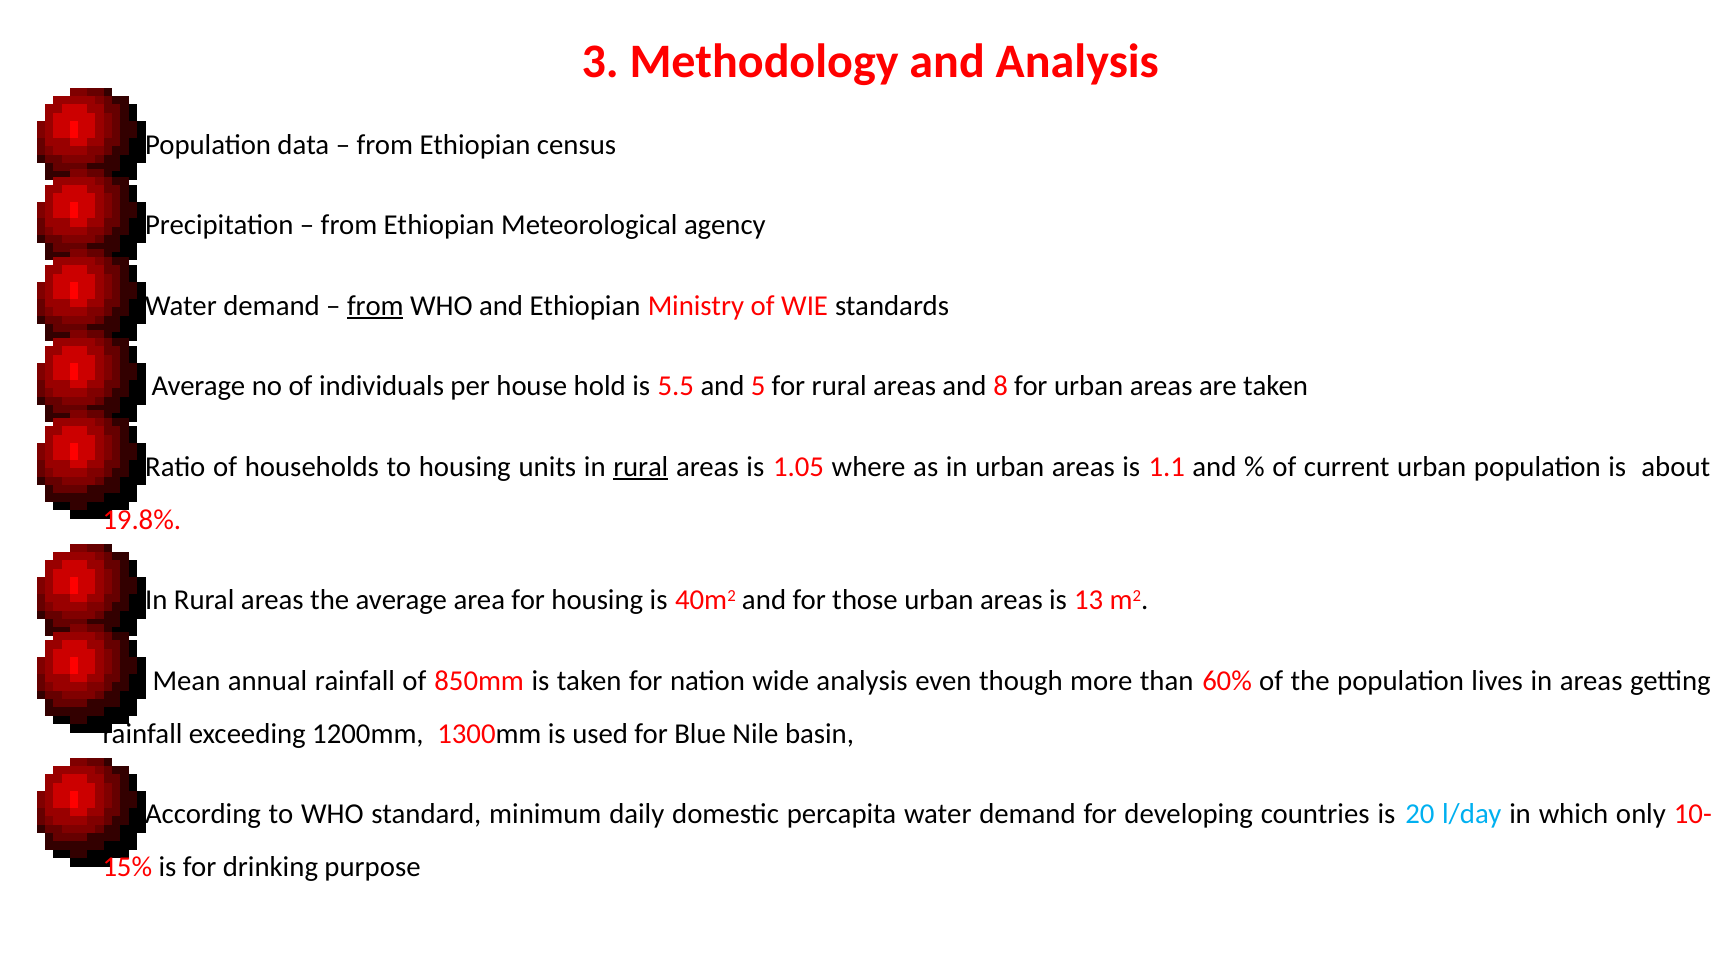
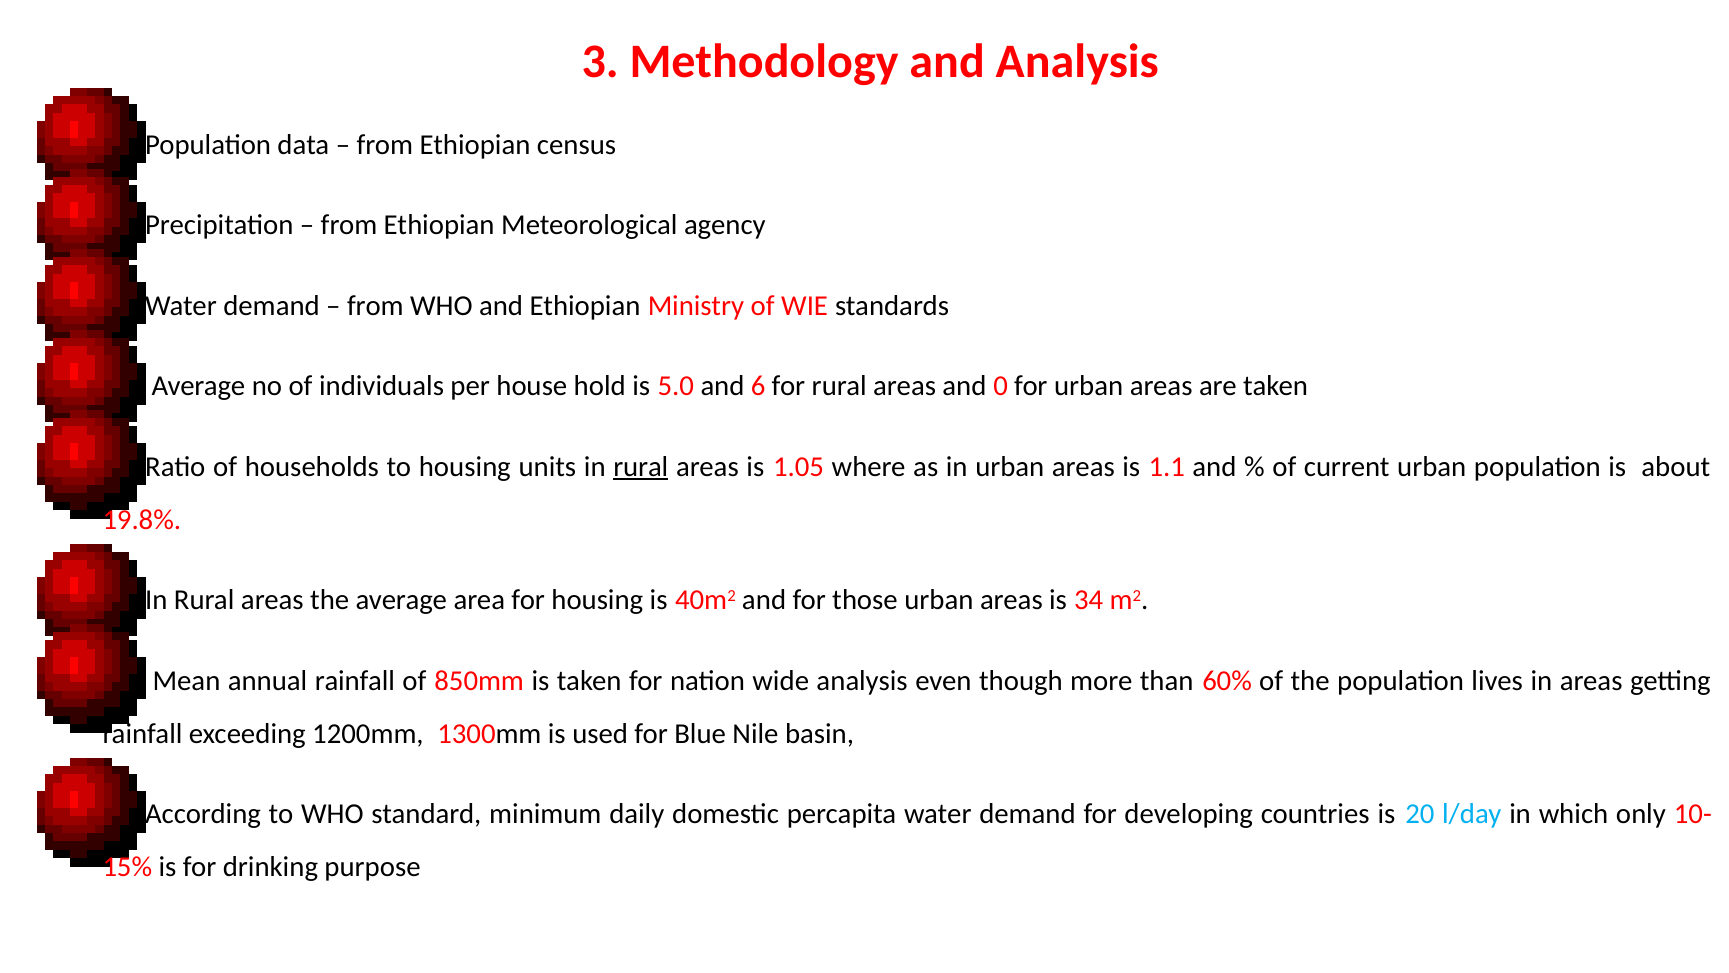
from at (375, 306) underline: present -> none
5.5: 5.5 -> 5.0
5: 5 -> 6
8: 8 -> 0
13: 13 -> 34
